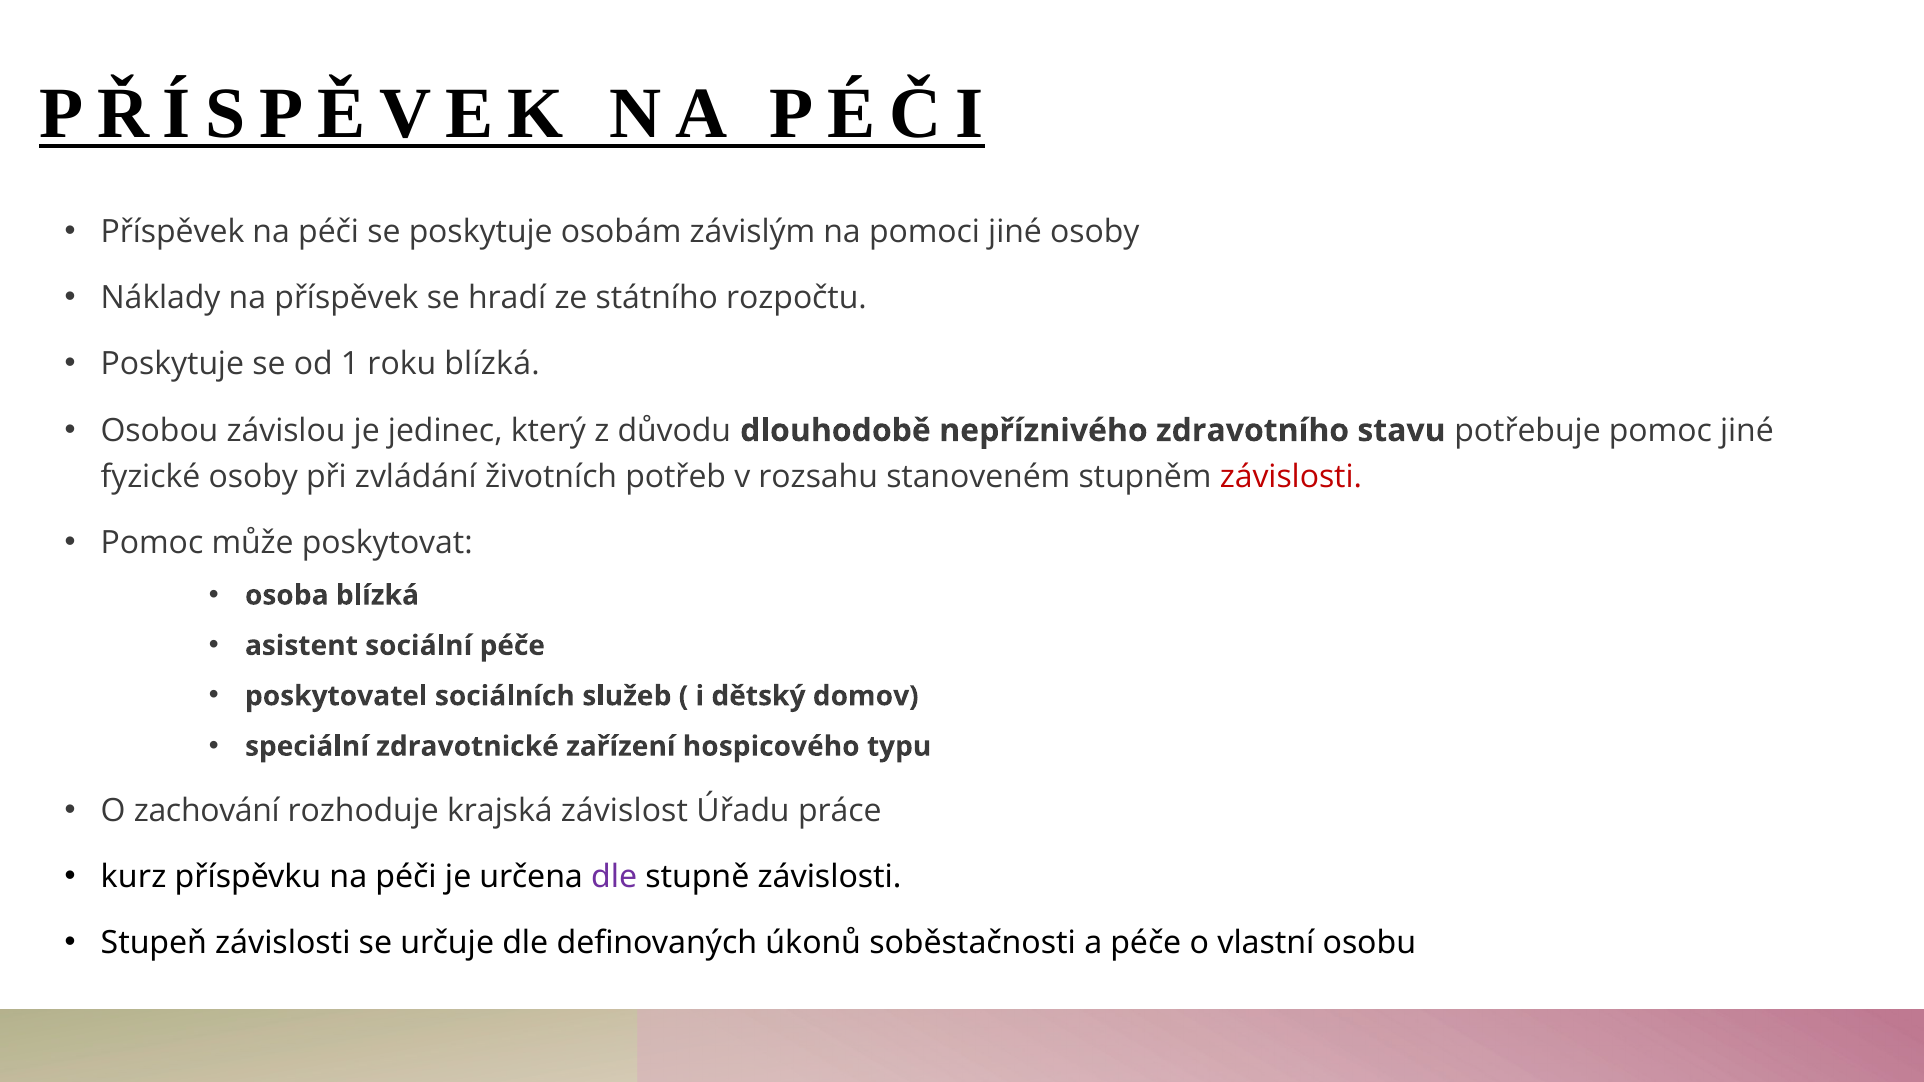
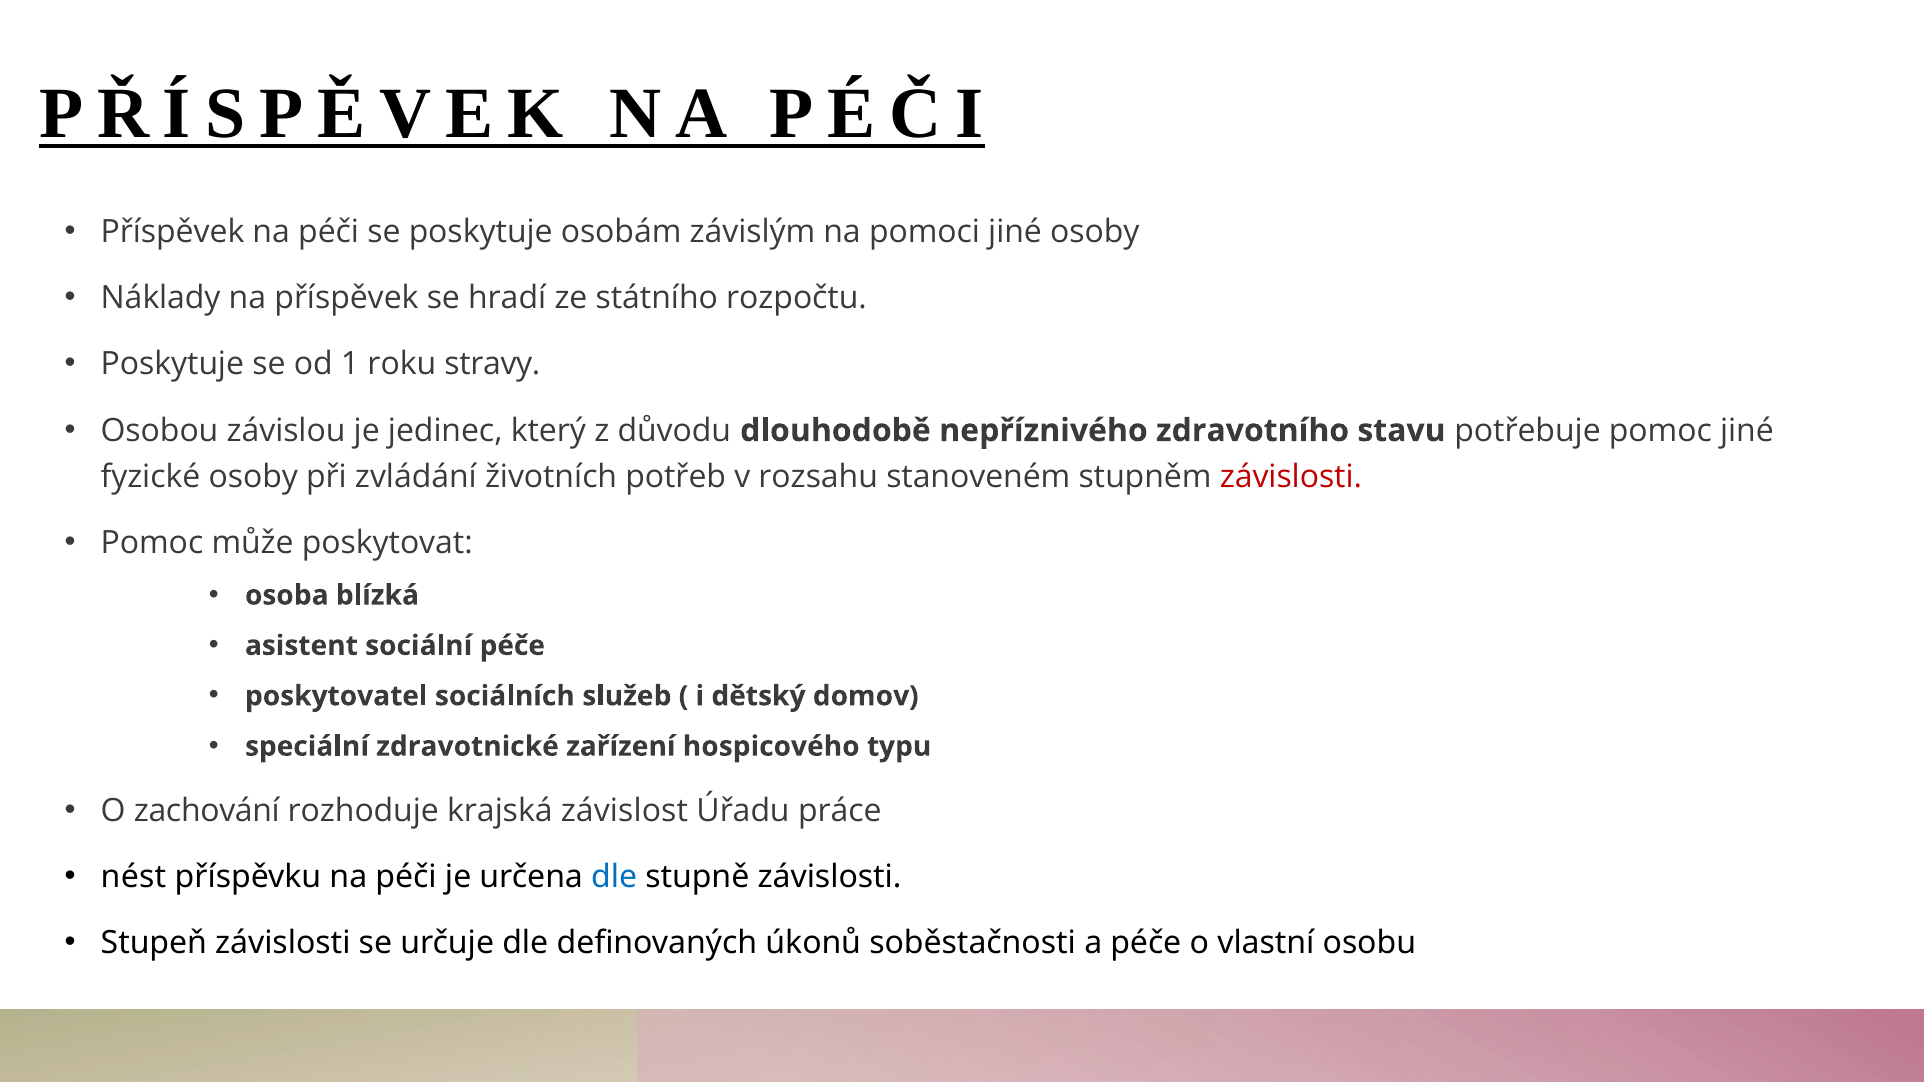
roku blízká: blízká -> stravy
kurz: kurz -> nést
dle at (614, 877) colour: purple -> blue
